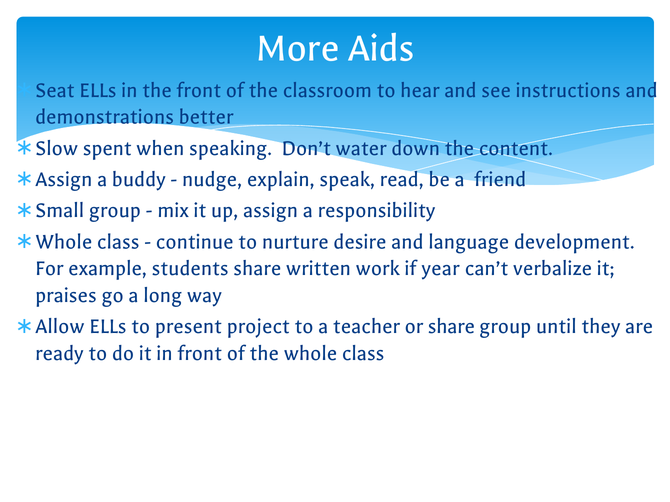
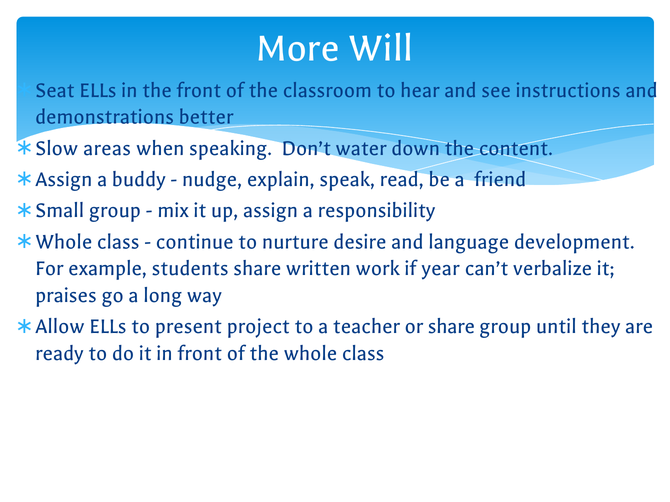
Aids: Aids -> Will
spent: spent -> areas
